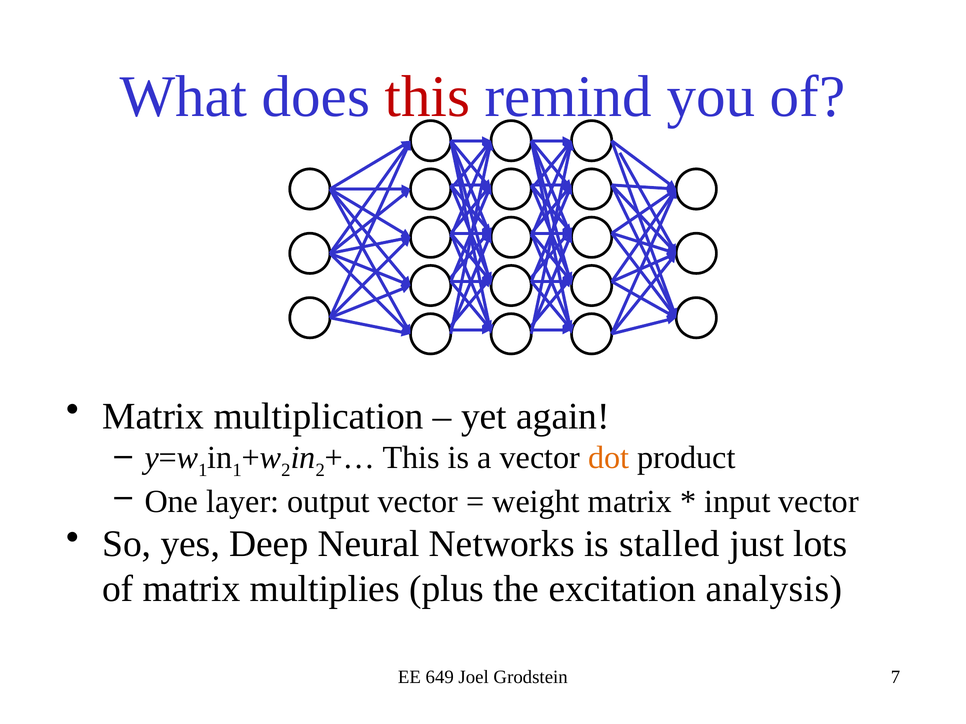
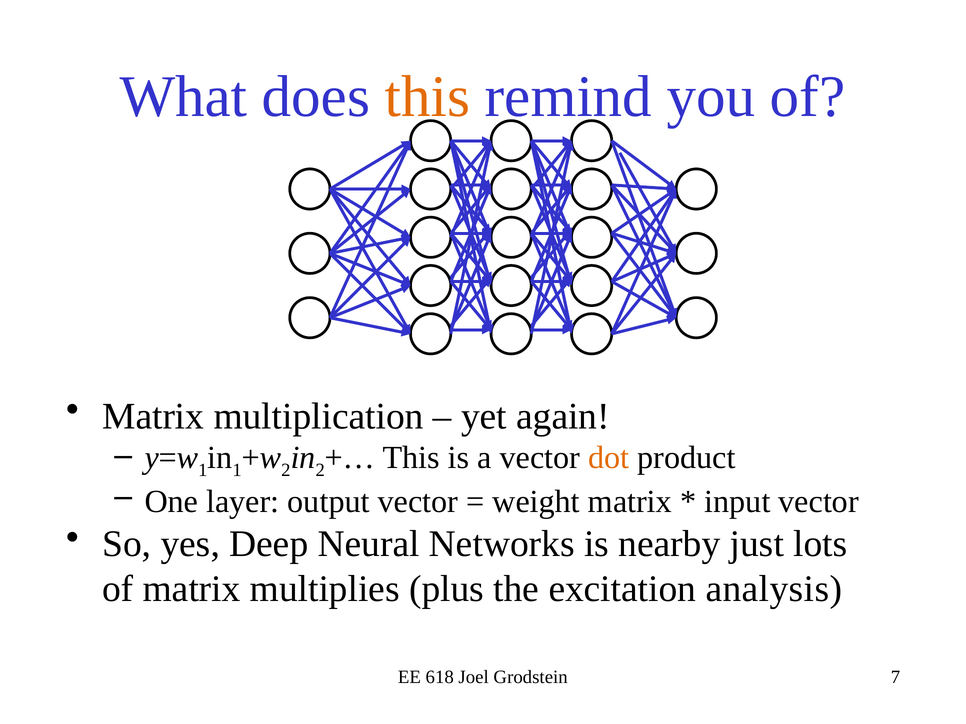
this at (427, 97) colour: red -> orange
stalled: stalled -> nearby
649: 649 -> 618
